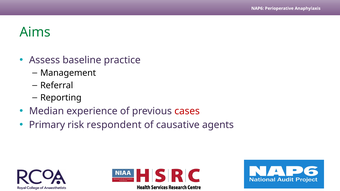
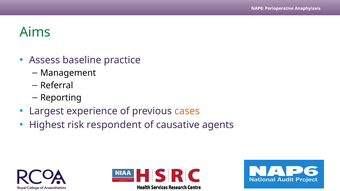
Median: Median -> Largest
cases colour: red -> orange
Primary: Primary -> Highest
